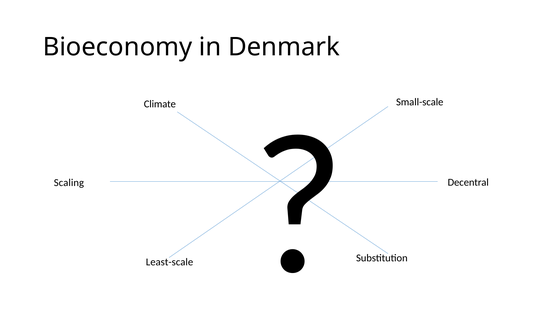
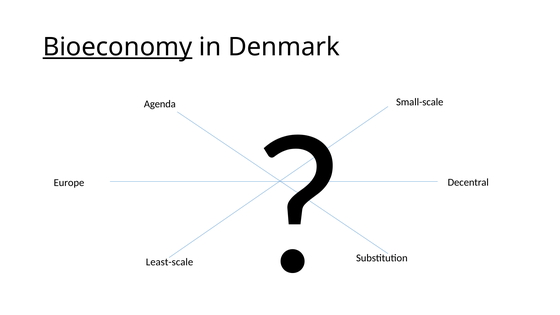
Bioeconomy underline: none -> present
Climate: Climate -> Agenda
Scaling: Scaling -> Europe
